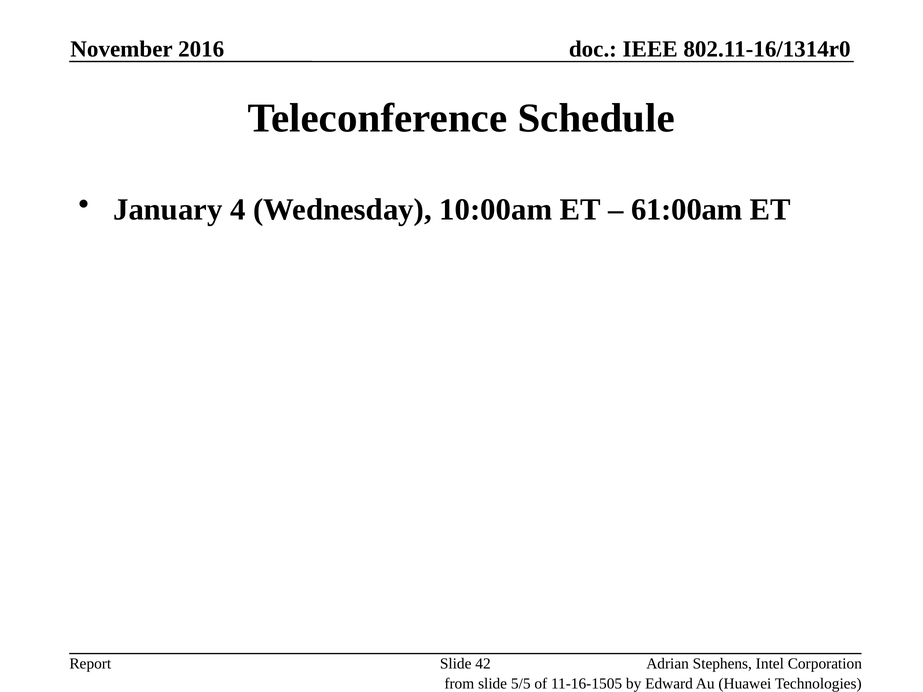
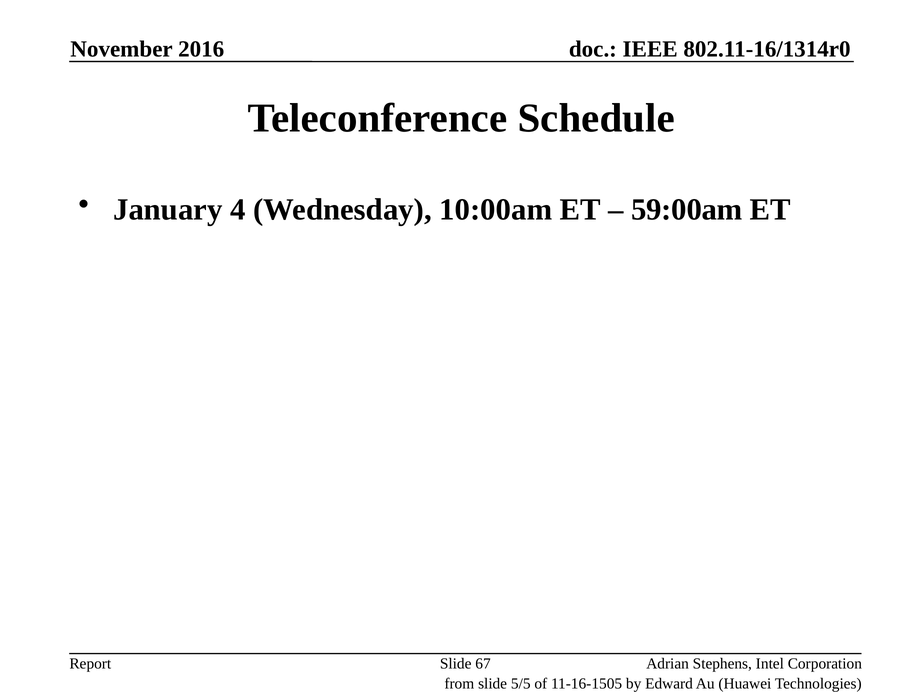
61:00am: 61:00am -> 59:00am
42: 42 -> 67
